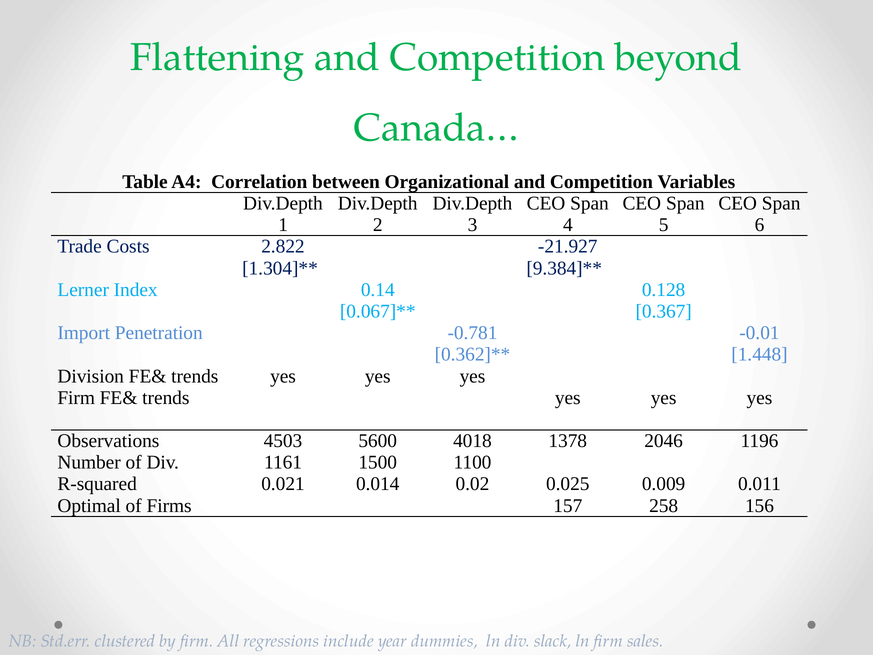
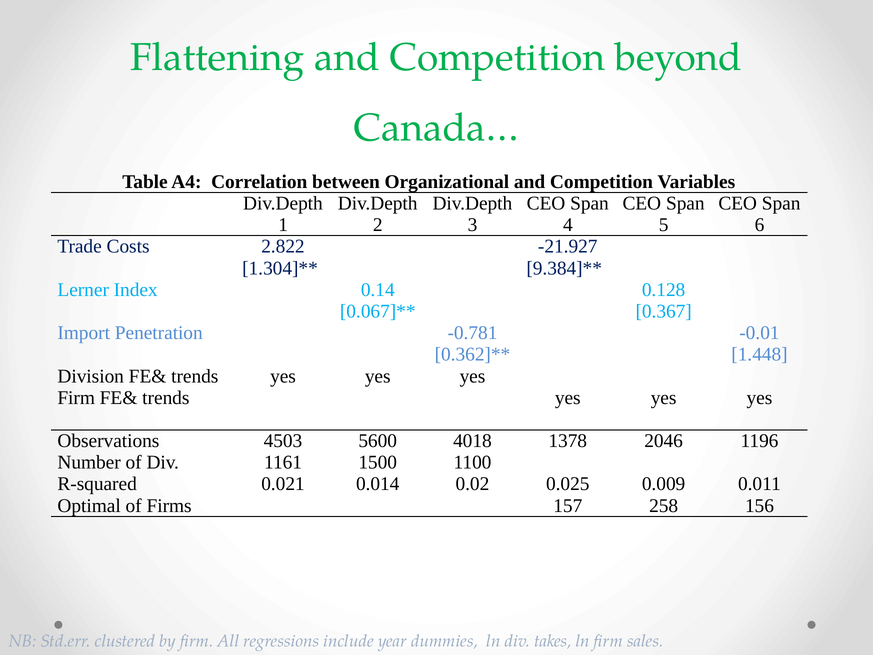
slack: slack -> takes
